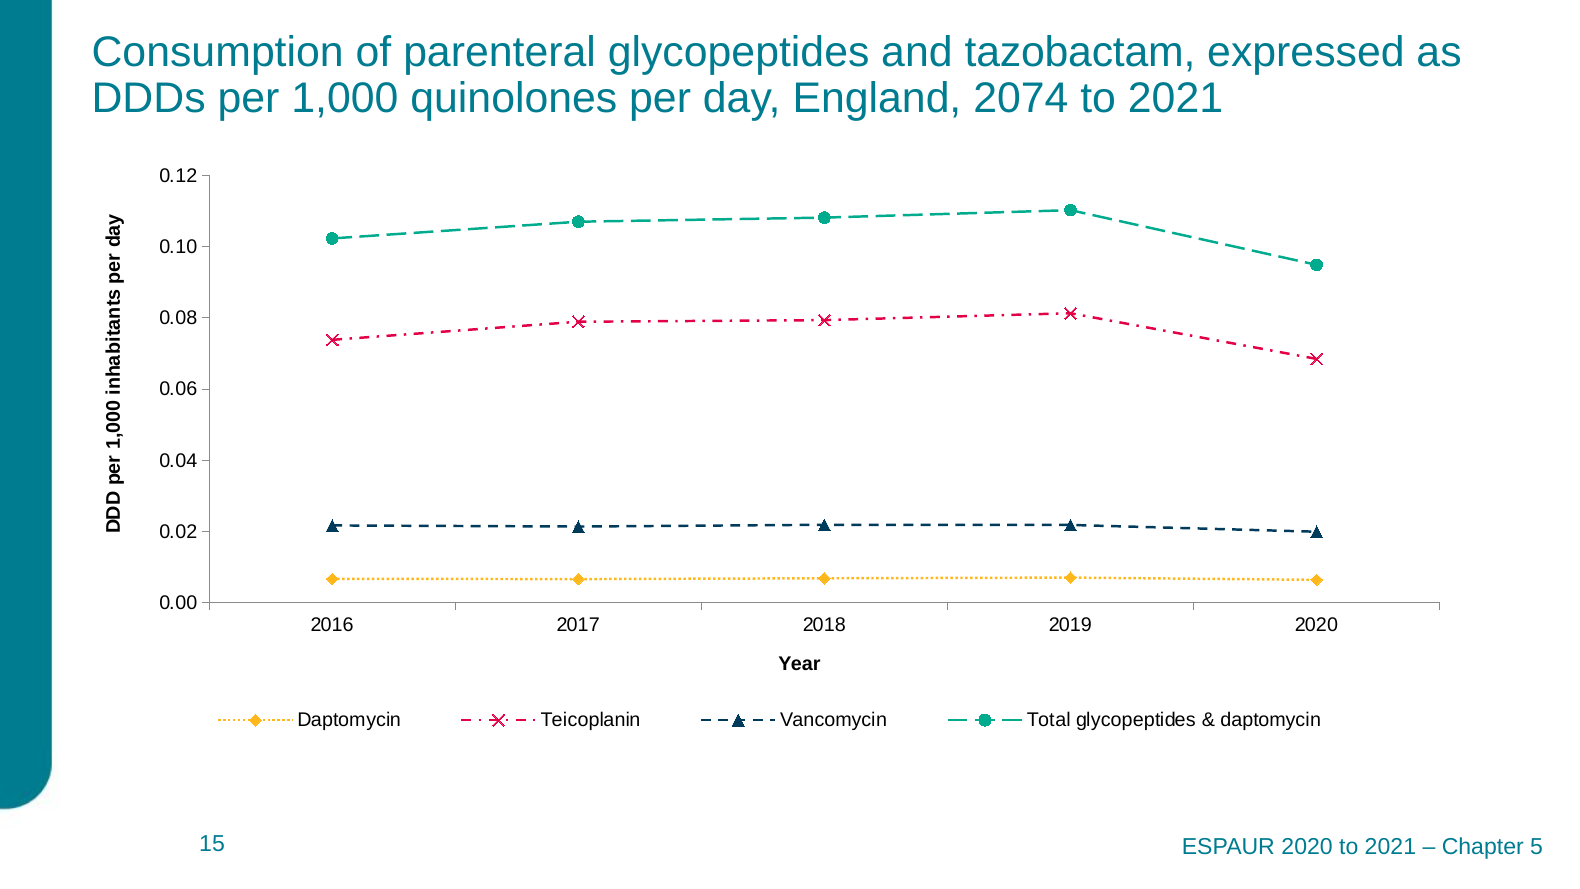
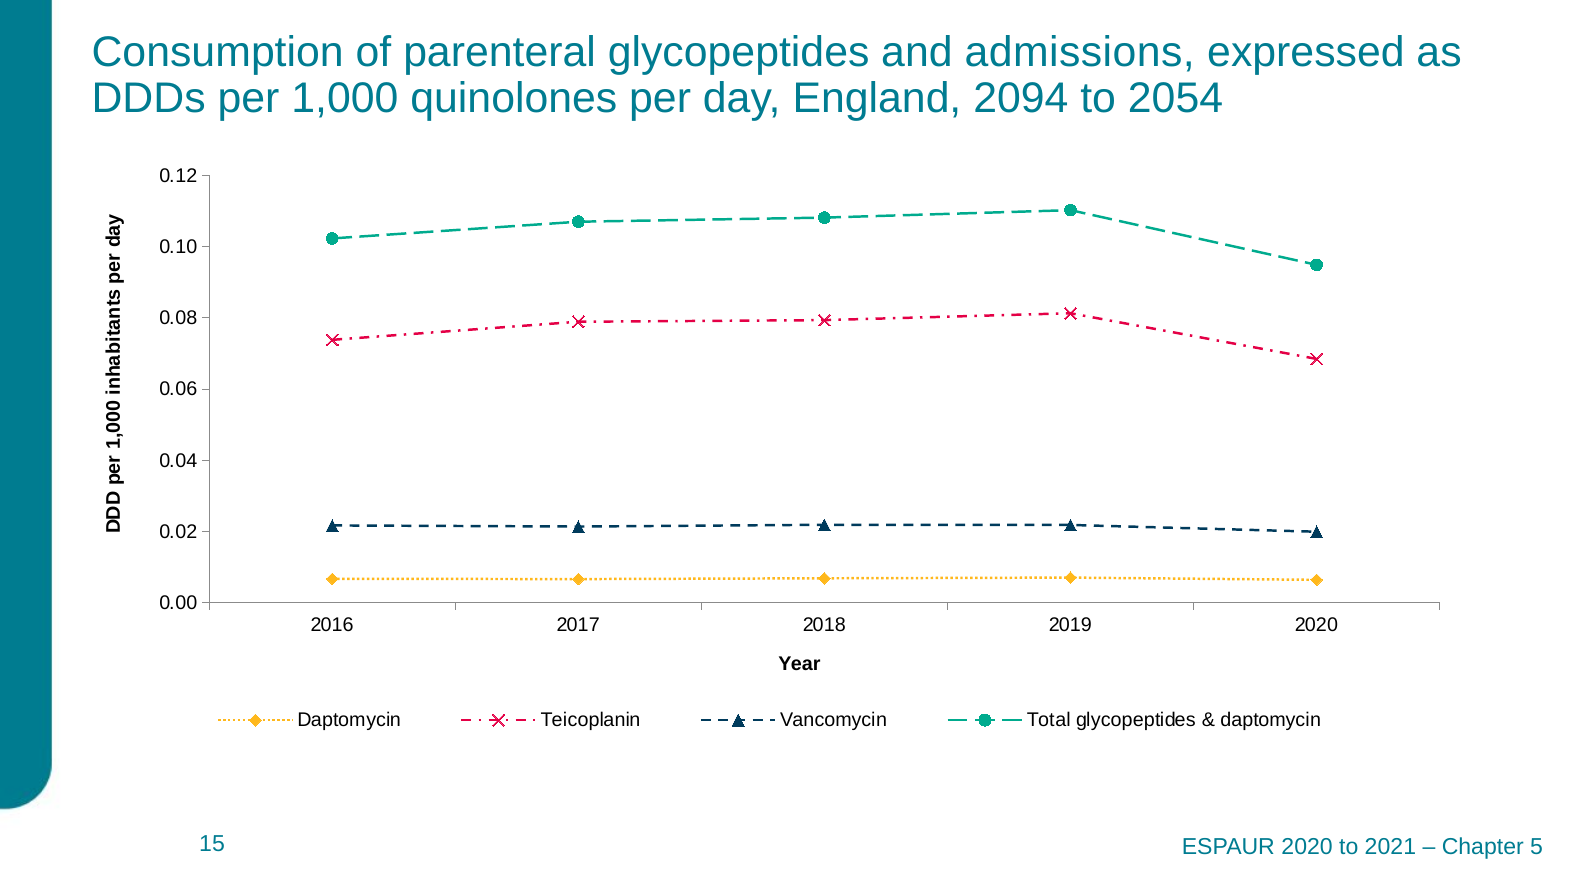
tazobactam: tazobactam -> admissions
2074: 2074 -> 2094
2021 at (1176, 98): 2021 -> 2054
